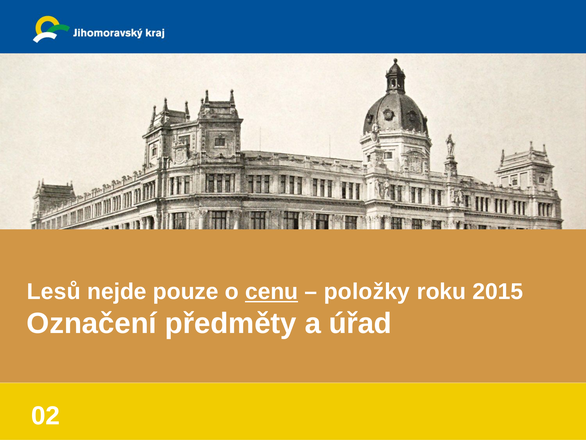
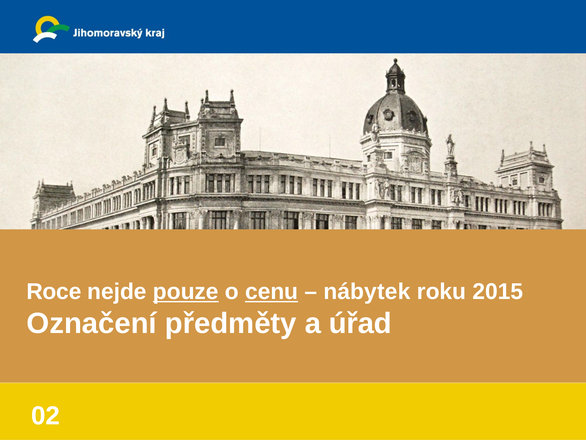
Lesů: Lesů -> Roce
pouze underline: none -> present
položky: položky -> nábytek
